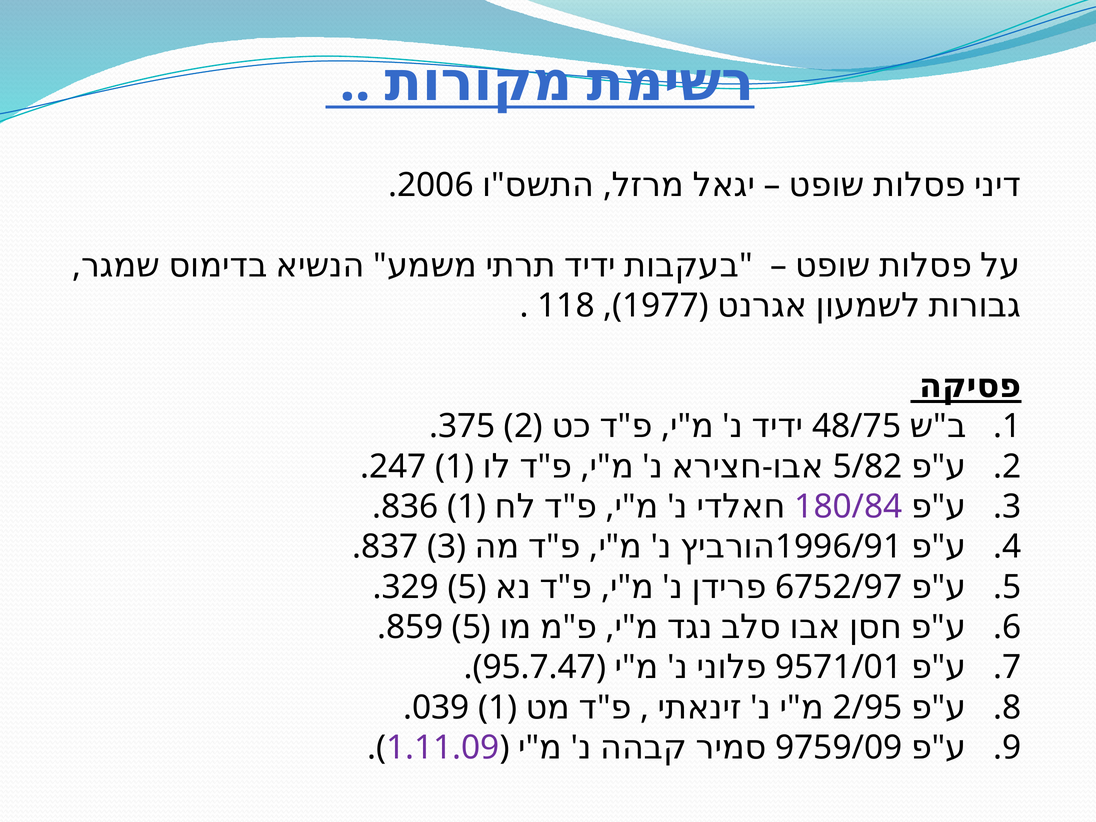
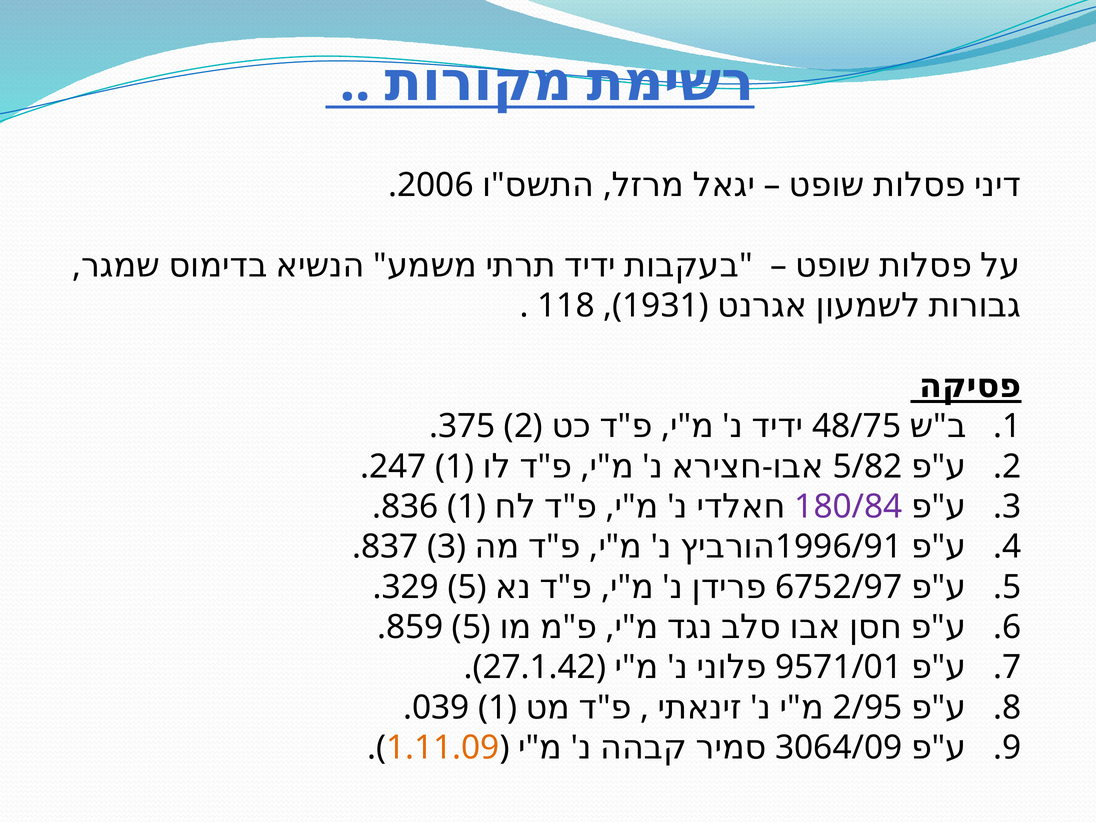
1977: 1977 -> 1931
95.7.47: 95.7.47 -> 27.1.42
1.11.09 colour: purple -> orange
9759/09: 9759/09 -> 3064/09
